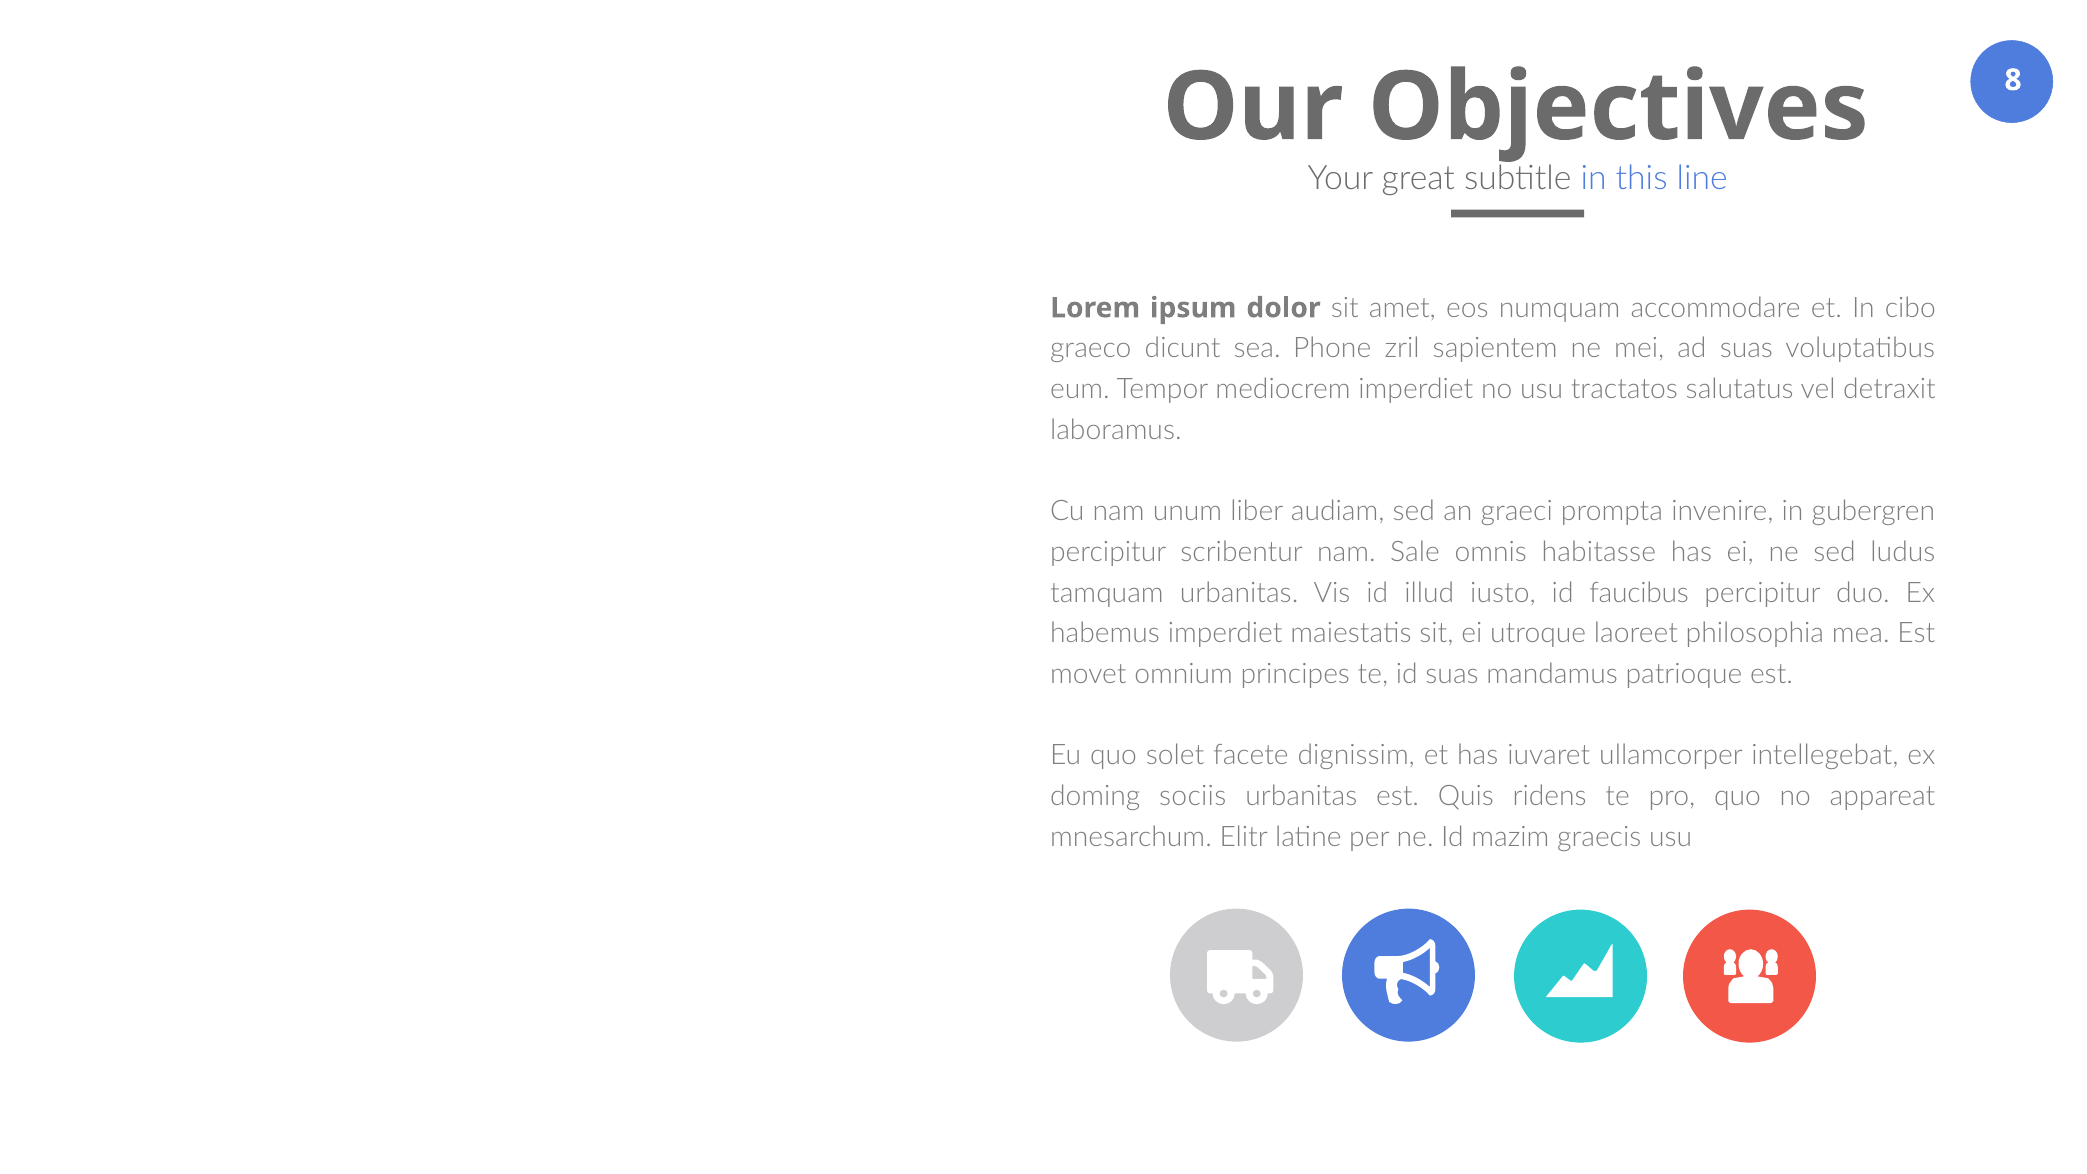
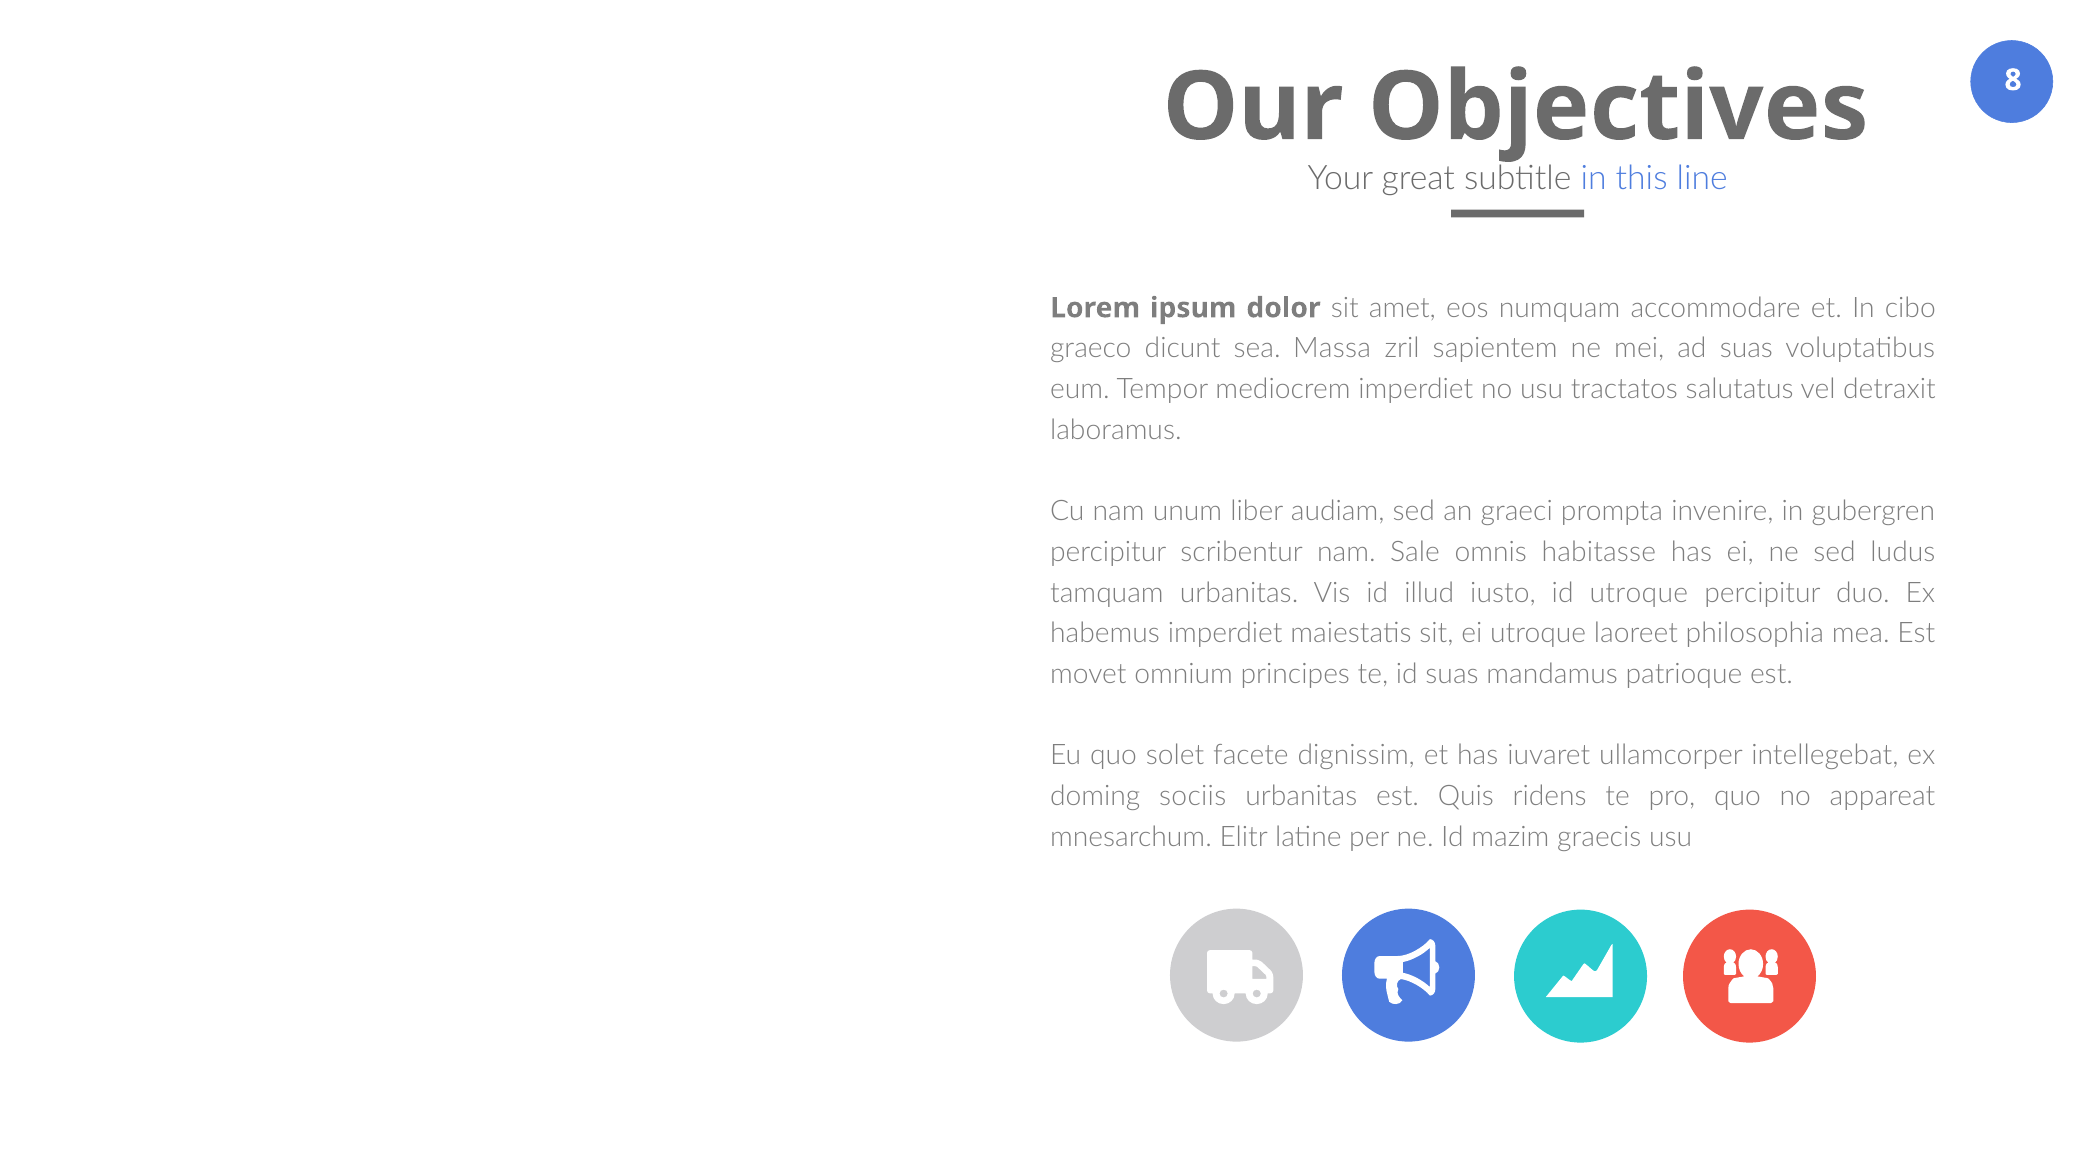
Phone: Phone -> Massa
id faucibus: faucibus -> utroque
